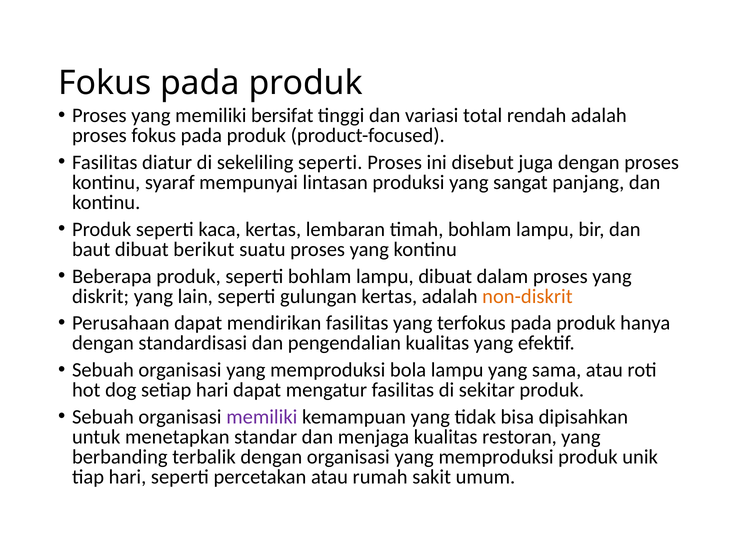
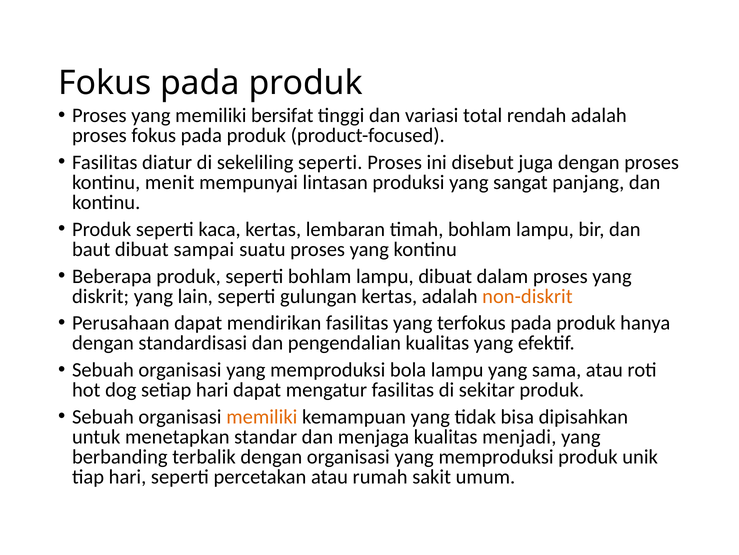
syaraf: syaraf -> menit
berikut: berikut -> sampai
memiliki at (262, 416) colour: purple -> orange
restoran: restoran -> menjadi
